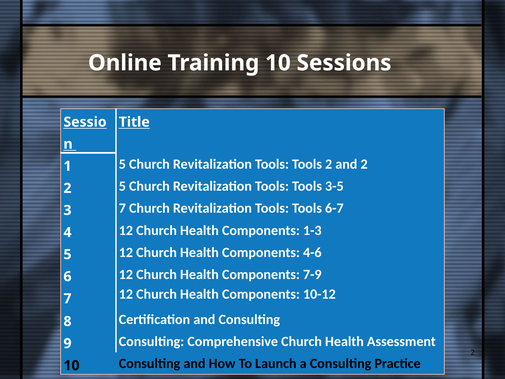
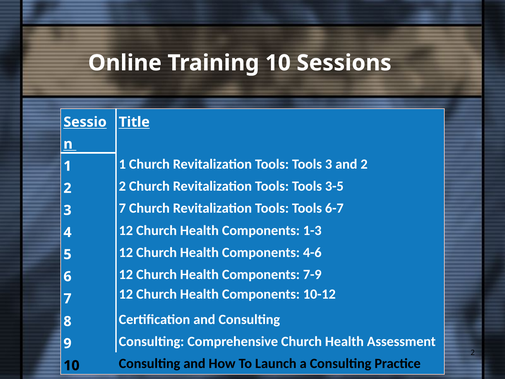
5 at (122, 164): 5 -> 1
Tools 2: 2 -> 3
5 at (122, 186): 5 -> 2
